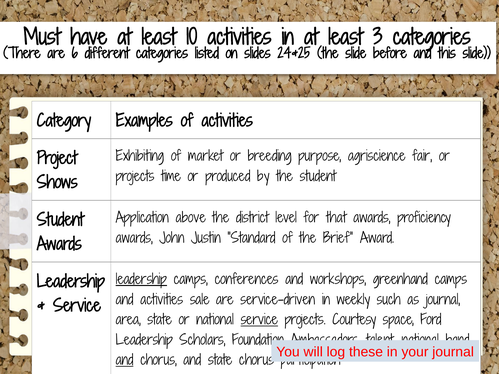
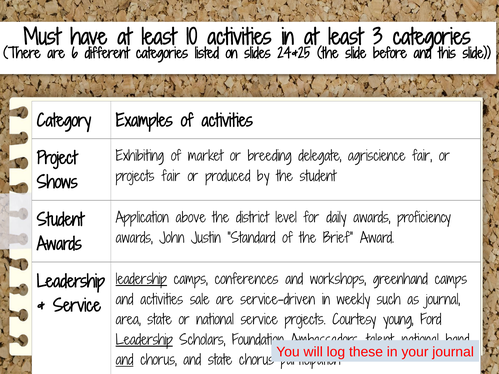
purpose: purpose -> delegate
projects time: time -> fair
that: that -> daily
service at (259, 320) underline: present -> none
space: space -> young
Leadership at (144, 340) underline: none -> present
